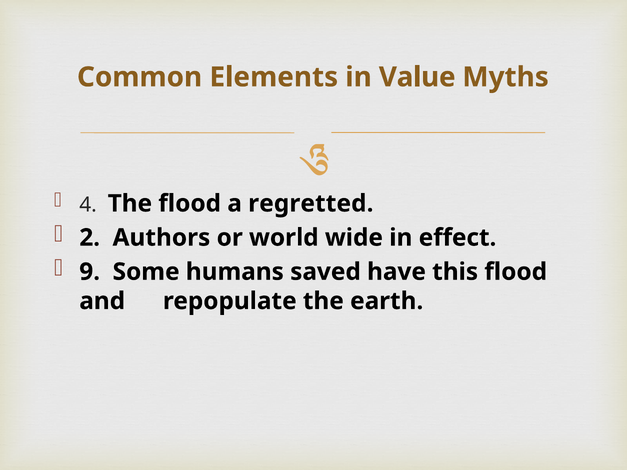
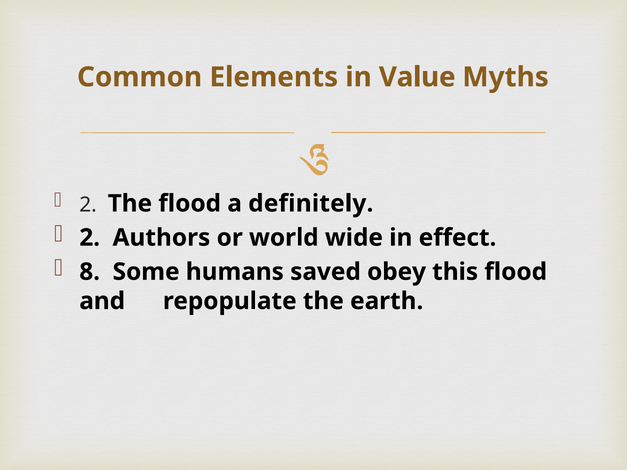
4 at (88, 205): 4 -> 2
regretted: regretted -> definitely
9: 9 -> 8
have: have -> obey
